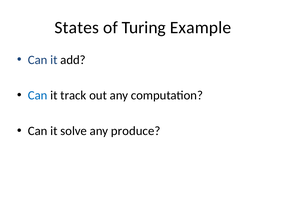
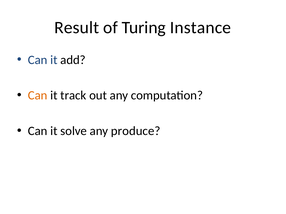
States: States -> Result
Example: Example -> Instance
Can at (38, 96) colour: blue -> orange
